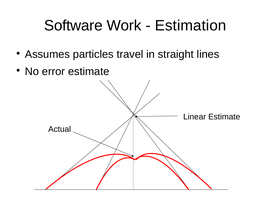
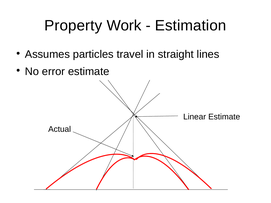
Software: Software -> Property
